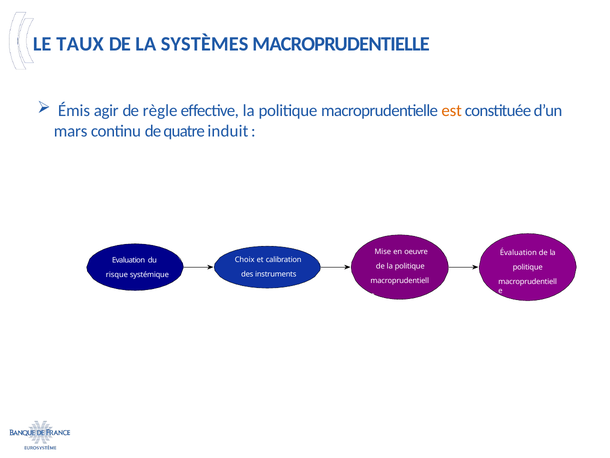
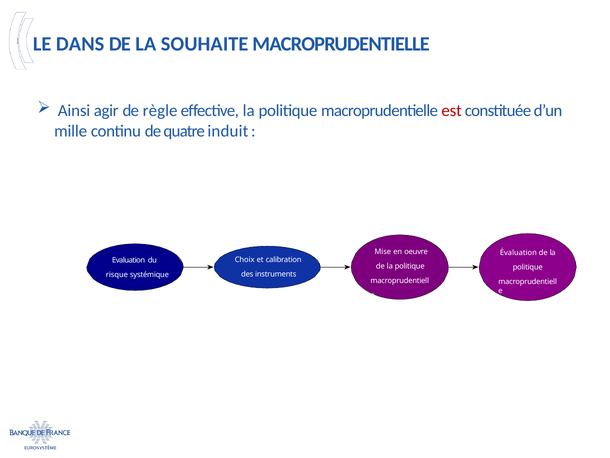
TAUX: TAUX -> DANS
SYSTÈMES: SYSTÈMES -> SOUHAITE
Émis: Émis -> Ainsi
est colour: orange -> red
mars: mars -> mille
